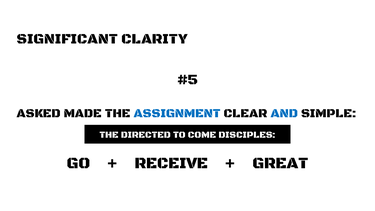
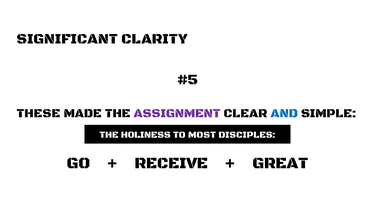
ASKED: ASKED -> THESE
ASSIGNMENT colour: blue -> purple
DIRECTED: DIRECTED -> HOLINESS
COME: COME -> MOST
